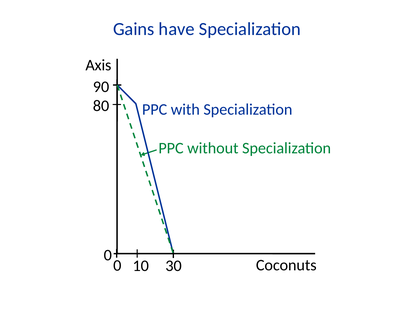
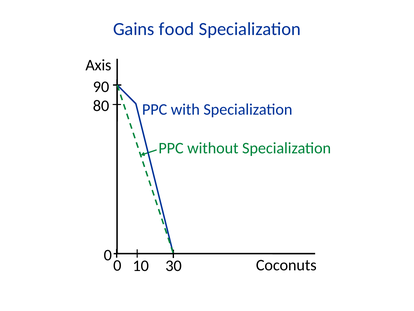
have: have -> food
